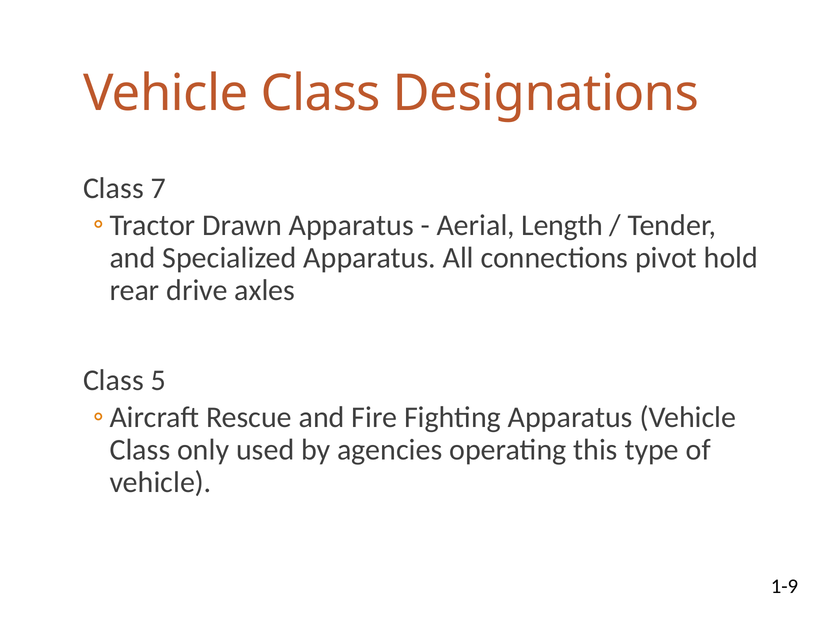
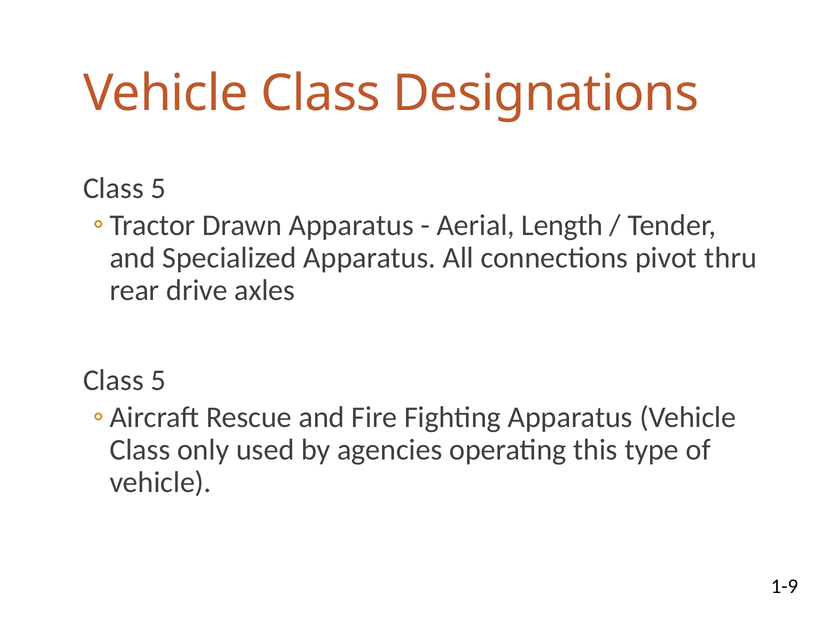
7 at (158, 188): 7 -> 5
hold: hold -> thru
